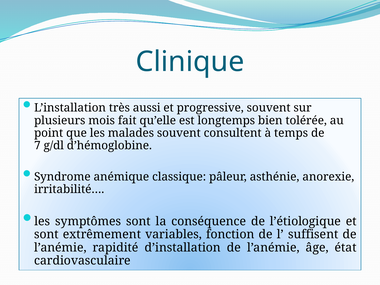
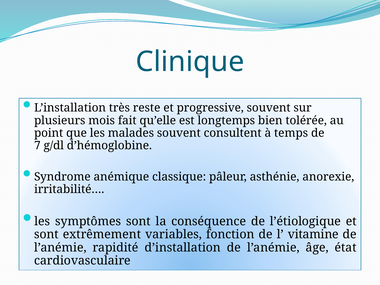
aussi: aussi -> reste
suffisent: suffisent -> vitamine
